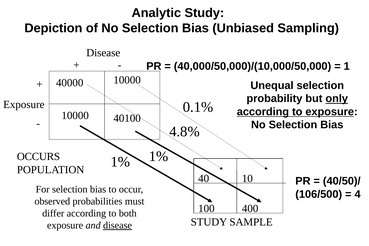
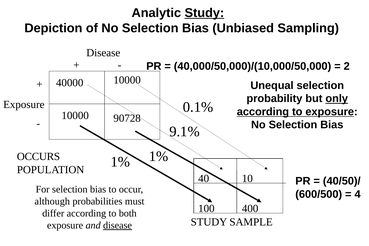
Study at (204, 13) underline: none -> present
1: 1 -> 2
40100: 40100 -> 90728
4.8%: 4.8% -> 9.1%
106/500: 106/500 -> 600/500
observed: observed -> although
